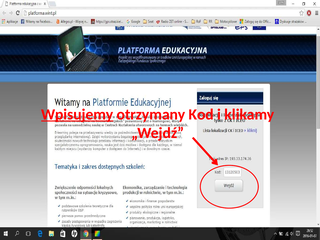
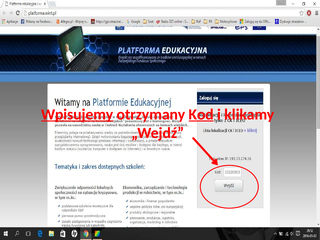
Kod underline: none -> present
